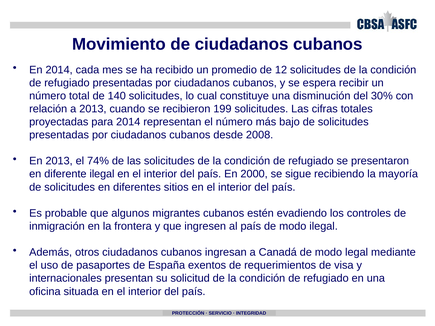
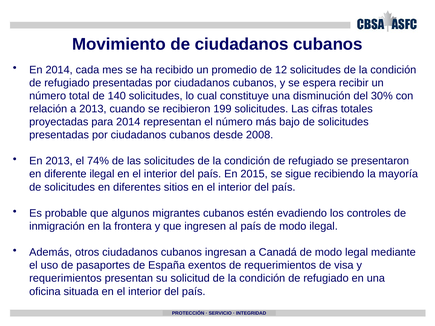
2000: 2000 -> 2015
internacionales at (65, 279): internacionales -> requerimientos
